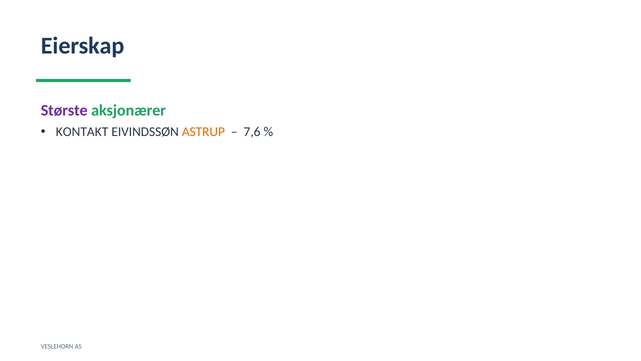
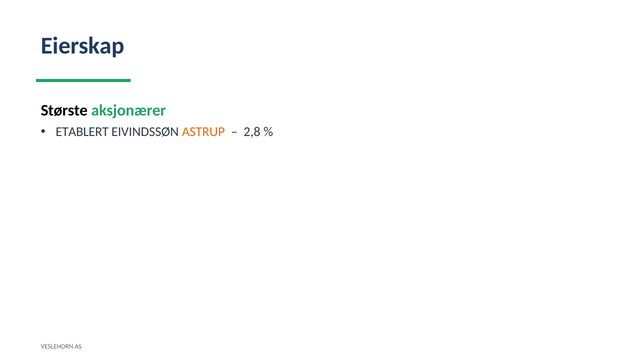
Største colour: purple -> black
KONTAKT: KONTAKT -> ETABLERT
7,6: 7,6 -> 2,8
